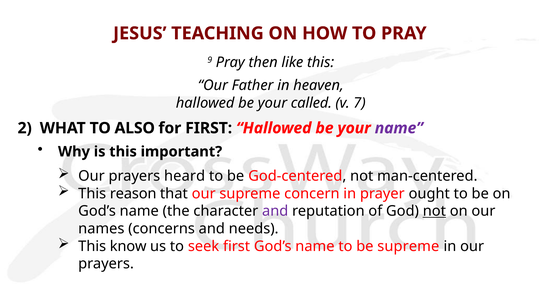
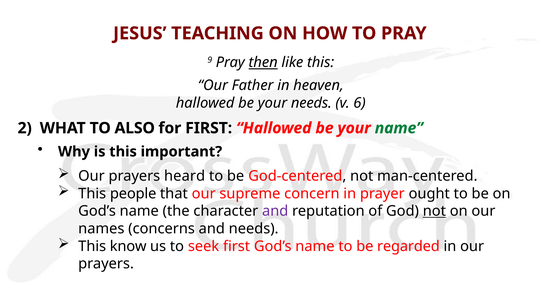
then underline: none -> present
your called: called -> needs
7: 7 -> 6
name at (399, 128) colour: purple -> green
reason: reason -> people
be supreme: supreme -> regarded
